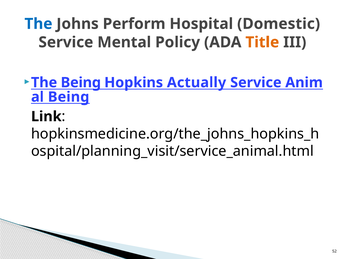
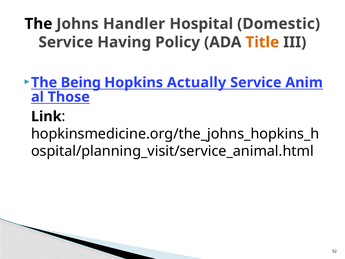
The at (38, 24) colour: blue -> black
Perform: Perform -> Handler
Mental: Mental -> Having
Being at (69, 97): Being -> Those
